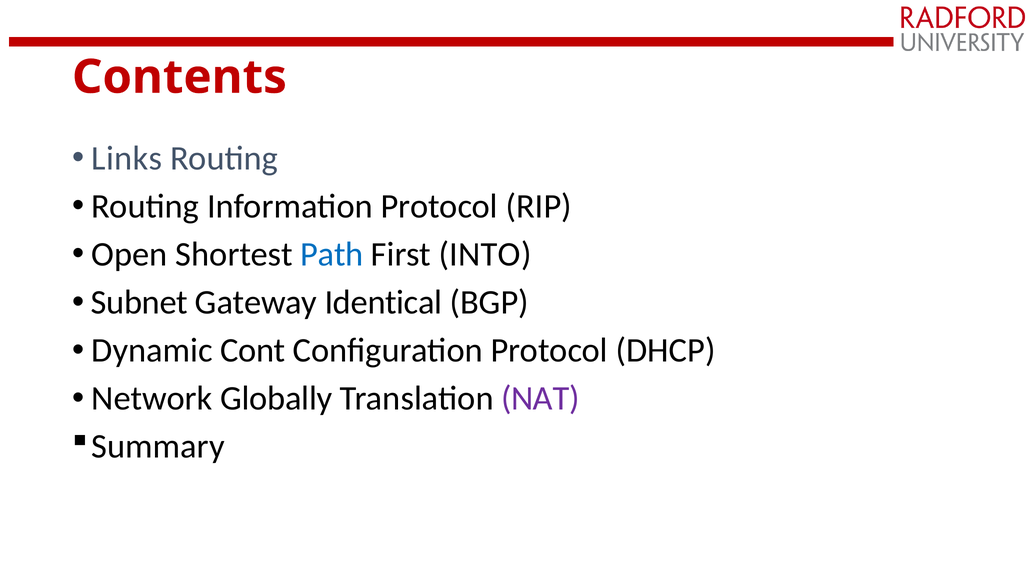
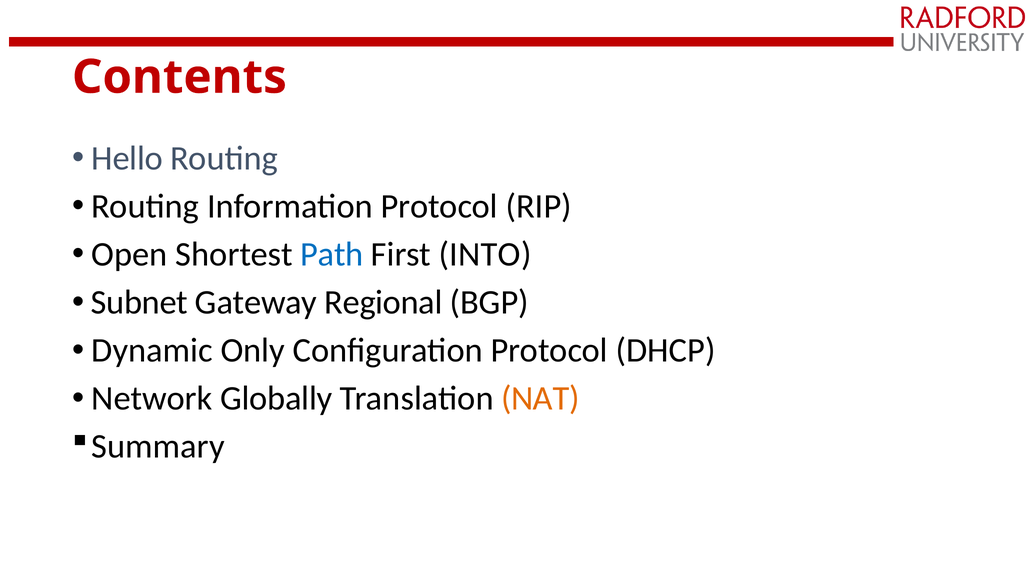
Links: Links -> Hello
Identical: Identical -> Regional
Cont: Cont -> Only
NAT colour: purple -> orange
